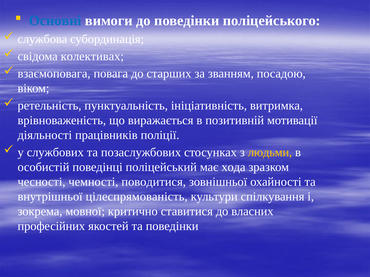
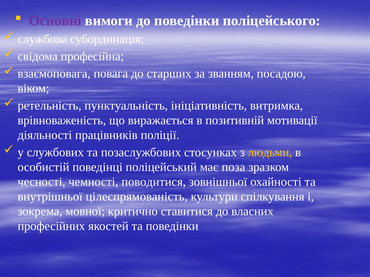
Основні colour: blue -> purple
колективах: колективах -> професійна
хода: хода -> поза
